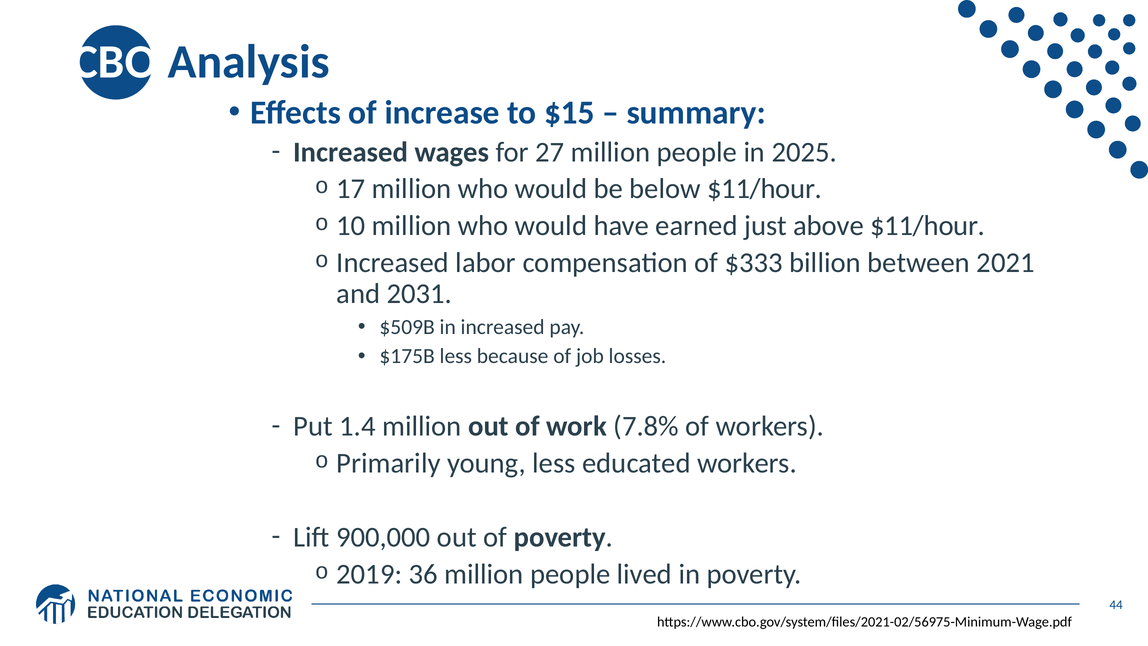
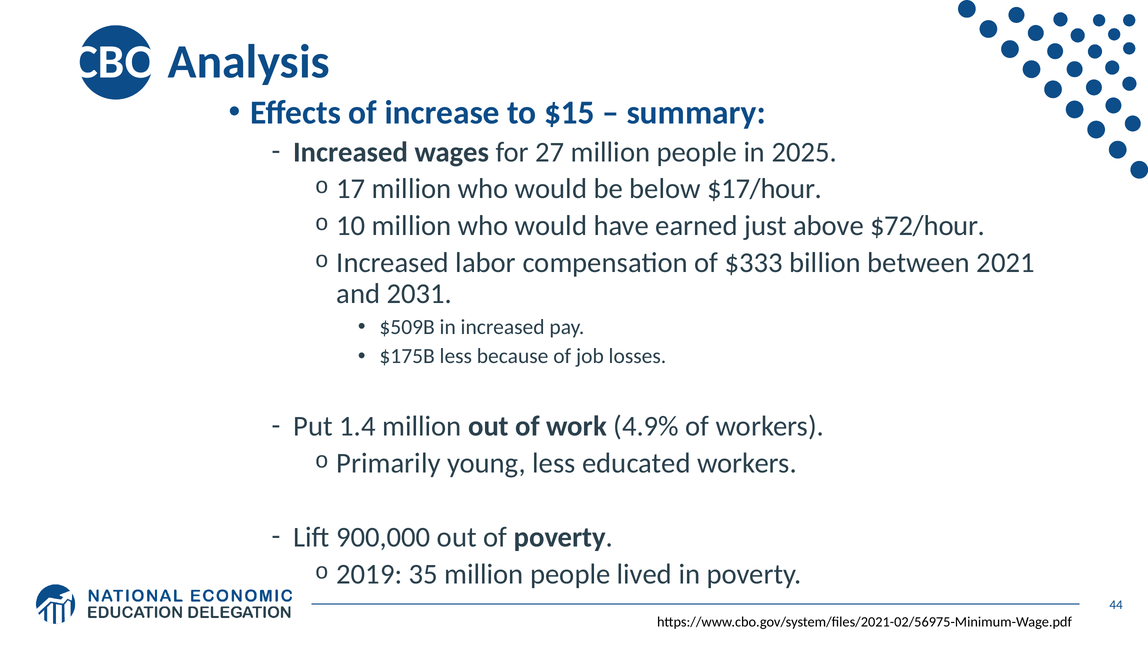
below $11/hour: $11/hour -> $17/hour
above $11/hour: $11/hour -> $72/hour
7.8%: 7.8% -> 4.9%
36: 36 -> 35
